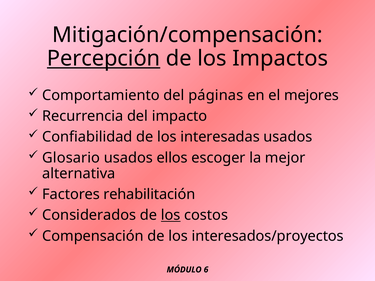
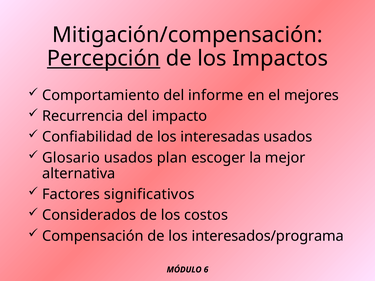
páginas: páginas -> informe
ellos: ellos -> plan
rehabilitación: rehabilitación -> significativos
los at (171, 215) underline: present -> none
interesados/proyectos: interesados/proyectos -> interesados/programa
